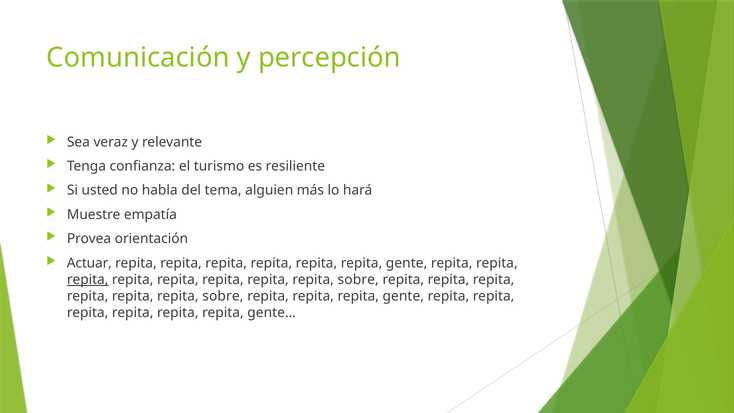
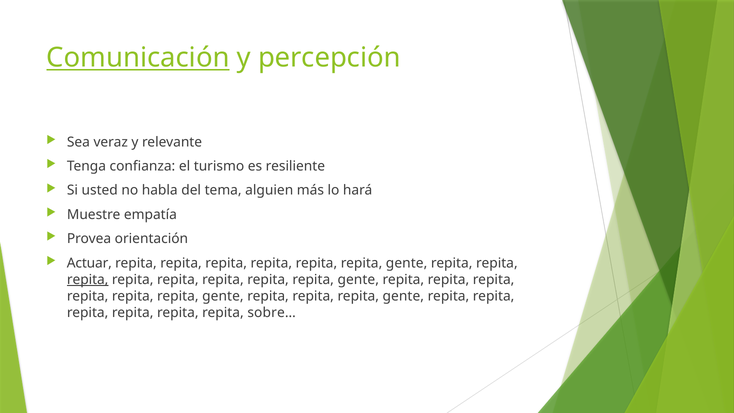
Comunicación underline: none -> present
sobre at (358, 279): sobre -> gente
sobre at (223, 296): sobre -> gente
gente…: gente… -> sobre…
